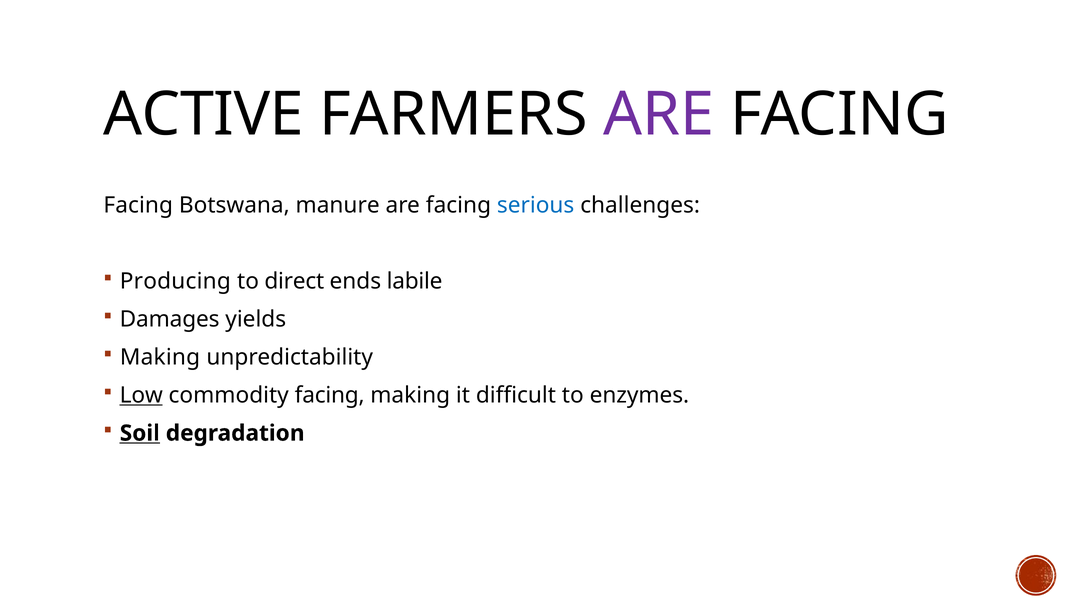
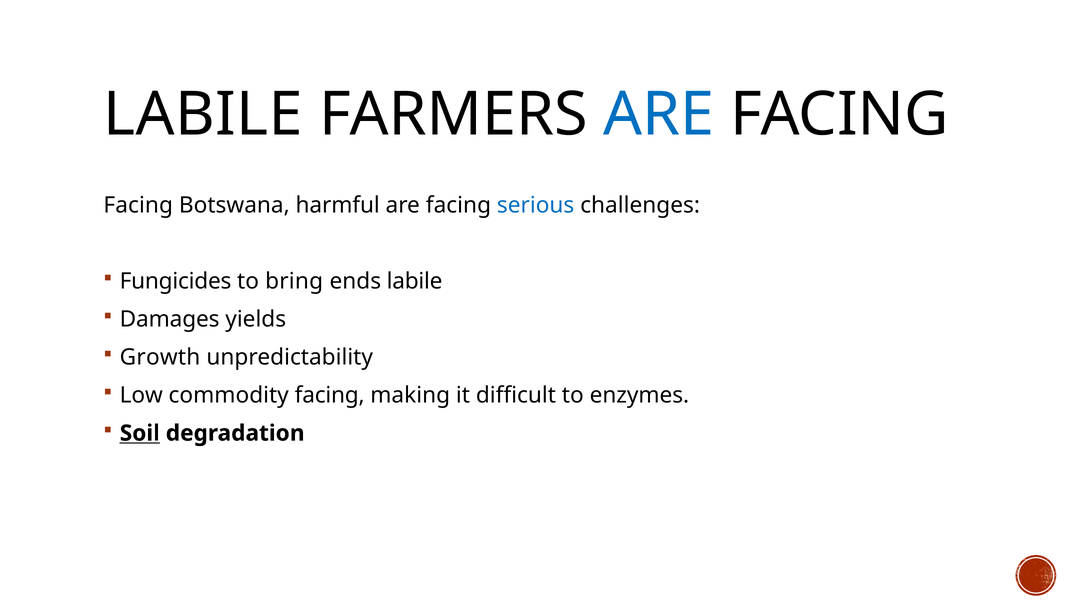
ACTIVE at (204, 114): ACTIVE -> LABILE
ARE at (659, 114) colour: purple -> blue
manure: manure -> harmful
Producing: Producing -> Fungicides
direct: direct -> bring
Making at (160, 357): Making -> Growth
Low underline: present -> none
